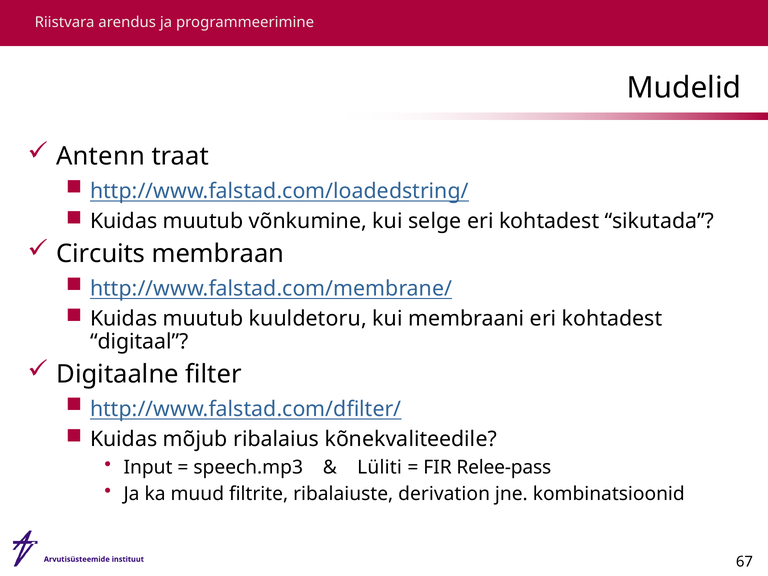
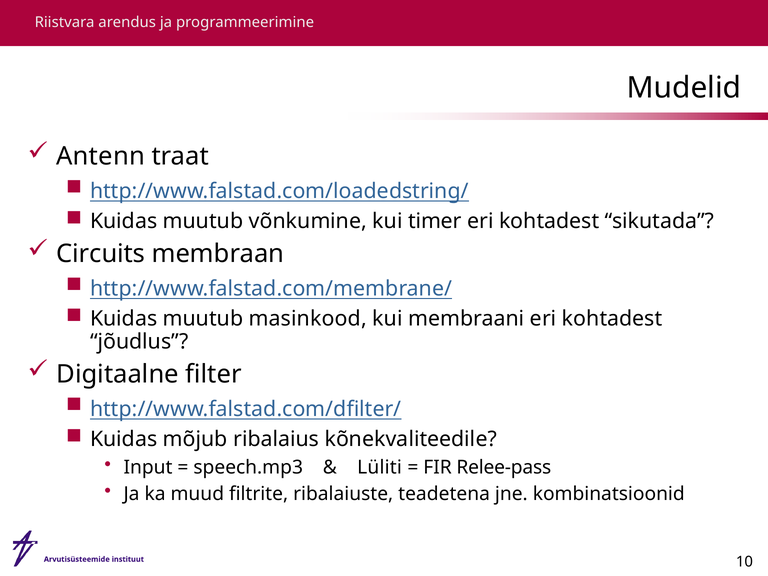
selge: selge -> timer
kuuldetoru: kuuldetoru -> masinkood
digitaal: digitaal -> jõudlus
derivation: derivation -> teadetena
67: 67 -> 10
